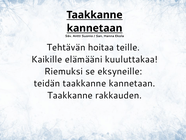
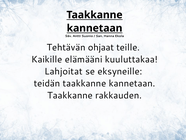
hoitaa: hoitaa -> ohjaat
Riemuksi: Riemuksi -> Lahjoitat
